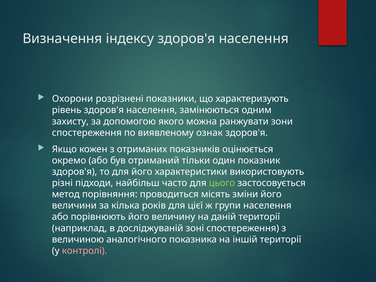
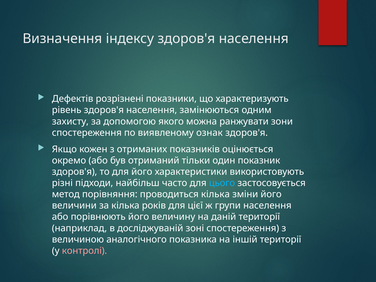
Охорони: Охорони -> Дефектів
цього colour: light green -> light blue
проводиться місять: місять -> кілька
